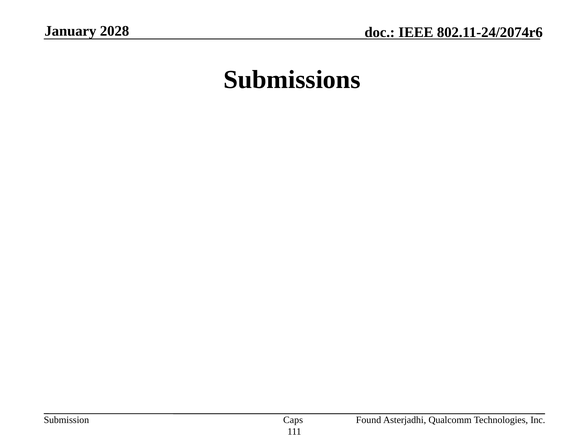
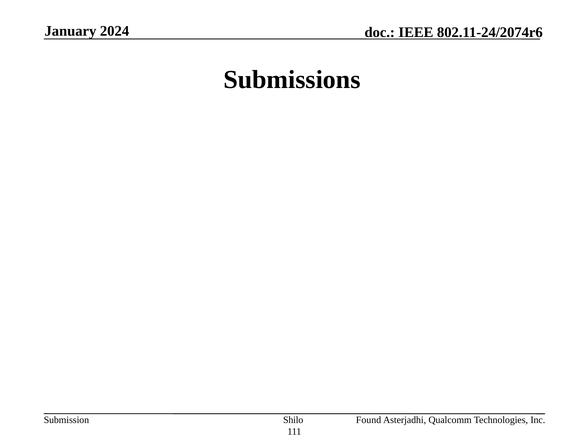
2028: 2028 -> 2024
Caps: Caps -> Shilo
